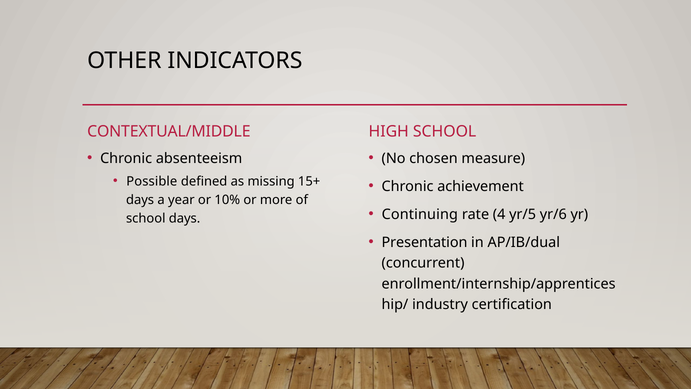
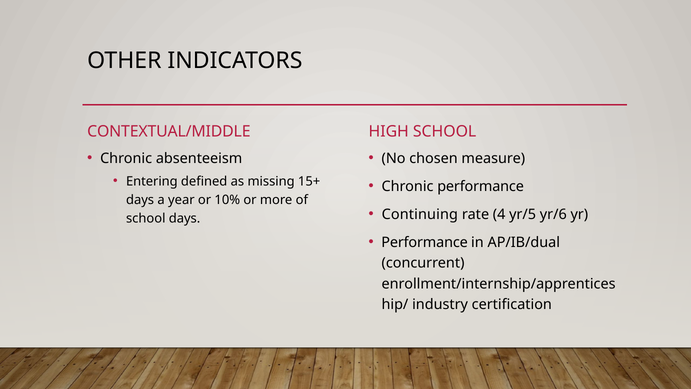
Possible: Possible -> Entering
Chronic achievement: achievement -> performance
Presentation at (425, 242): Presentation -> Performance
